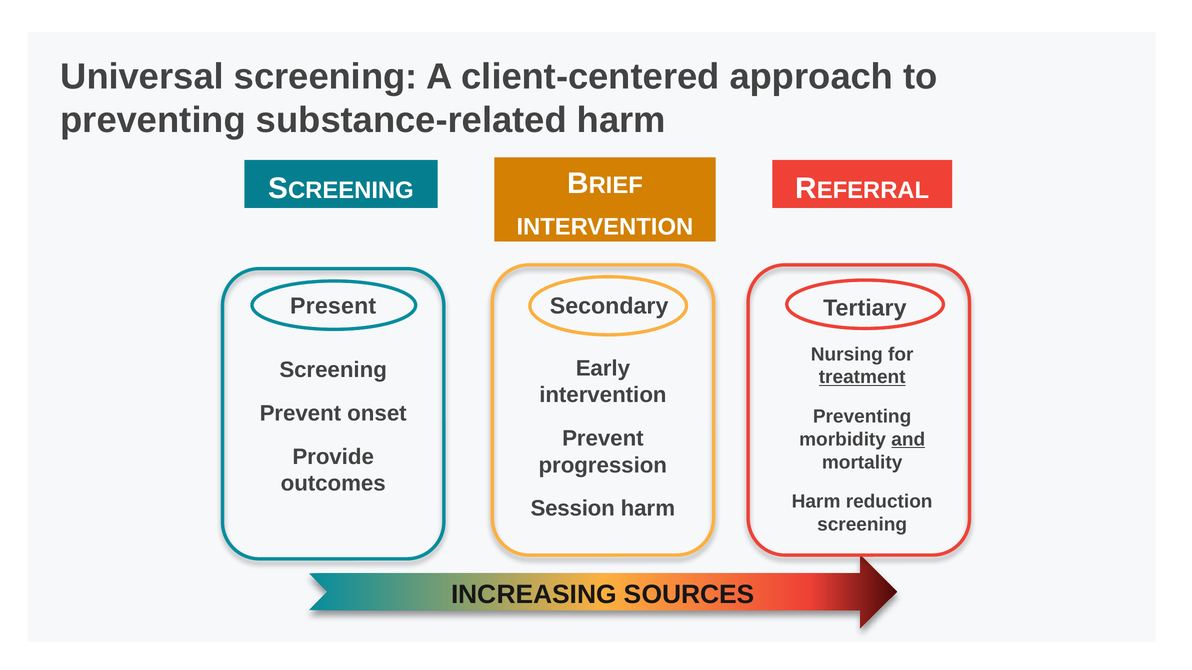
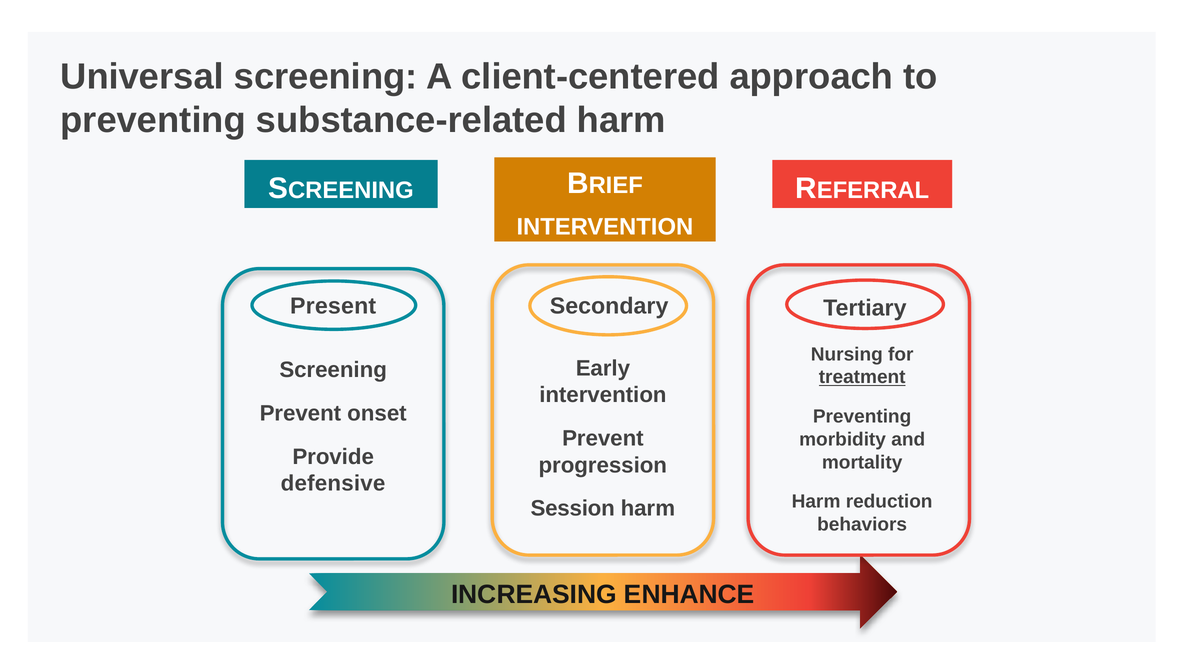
and underline: present -> none
outcomes: outcomes -> defensive
screening at (862, 525): screening -> behaviors
SOURCES: SOURCES -> ENHANCE
